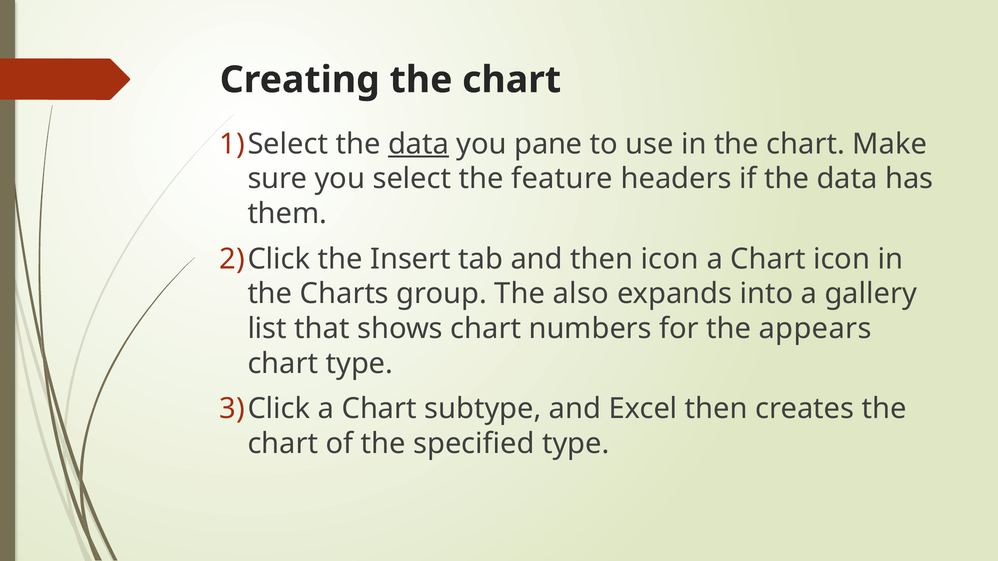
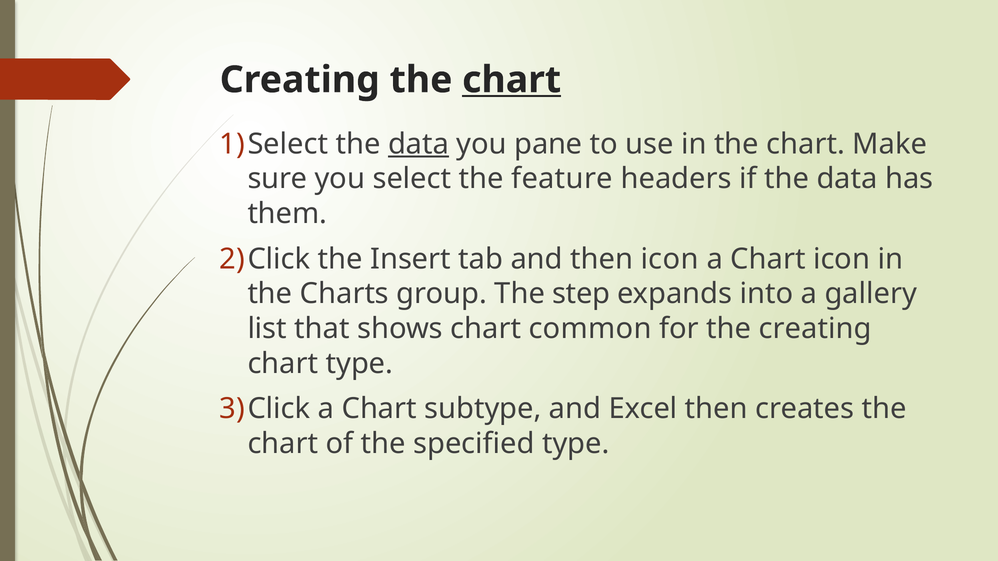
chart at (512, 80) underline: none -> present
also: also -> step
numbers: numbers -> common
the appears: appears -> creating
